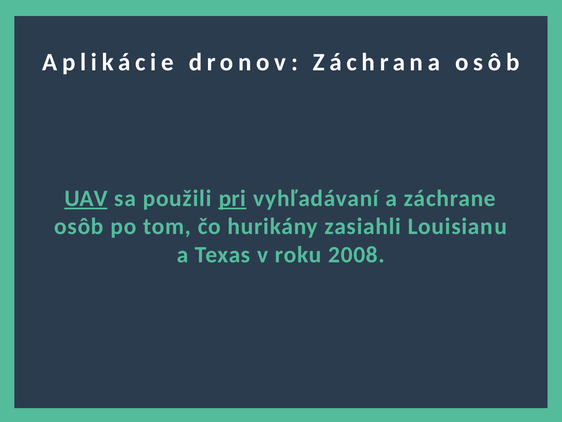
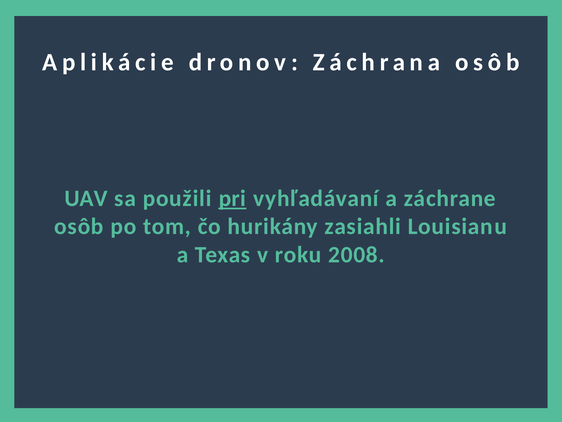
UAV underline: present -> none
